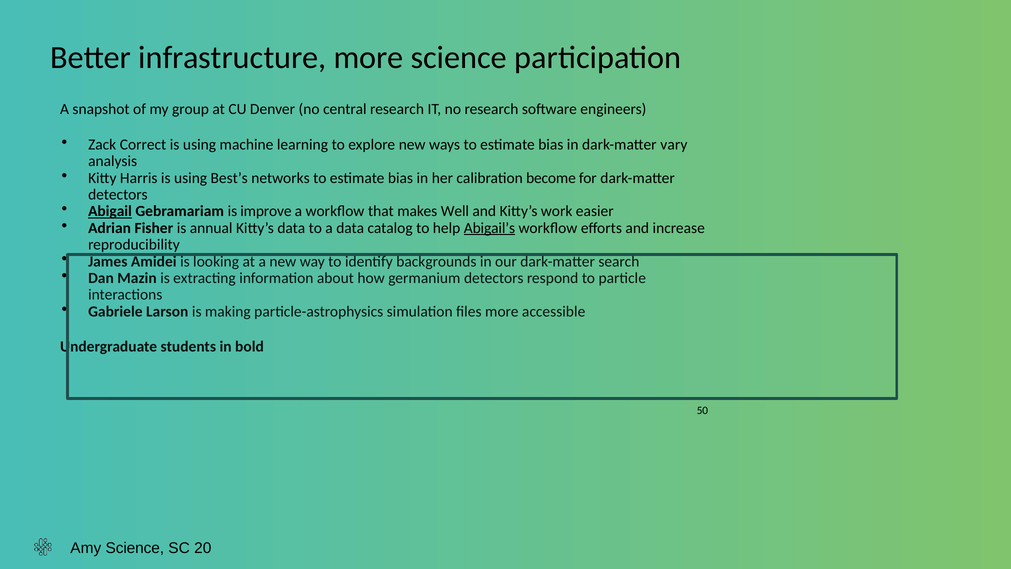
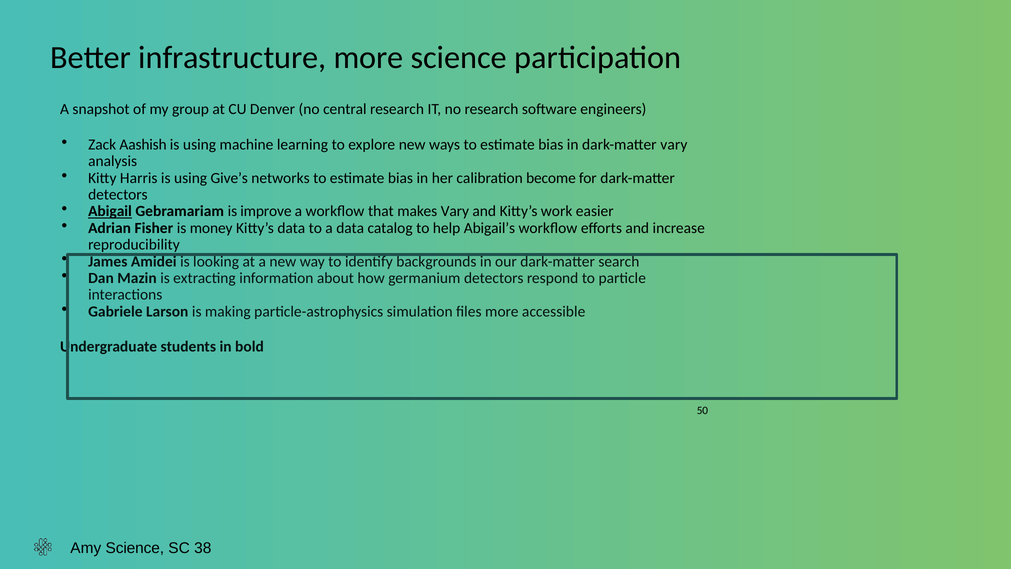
Correct: Correct -> Aashish
Best’s: Best’s -> Give’s
makes Well: Well -> Vary
annual: annual -> money
Abigail’s underline: present -> none
20: 20 -> 38
